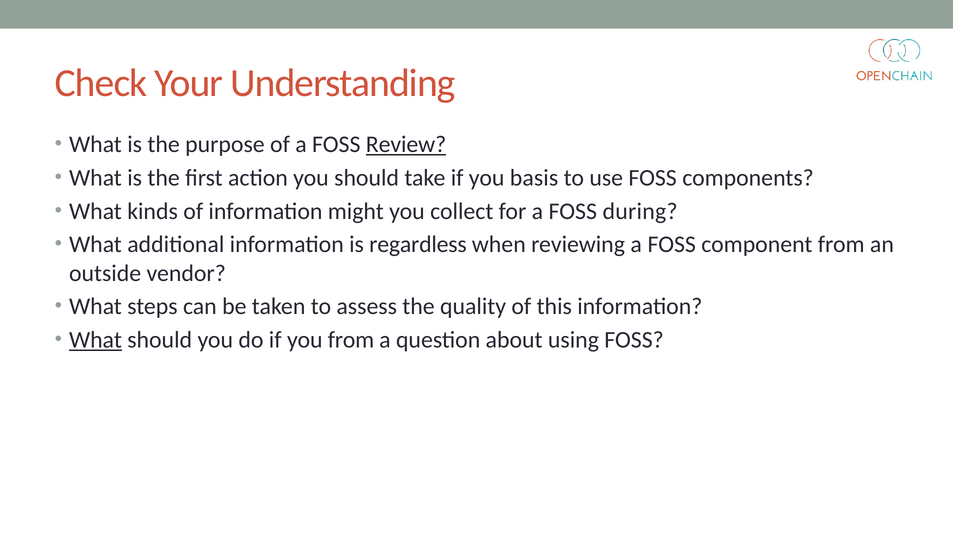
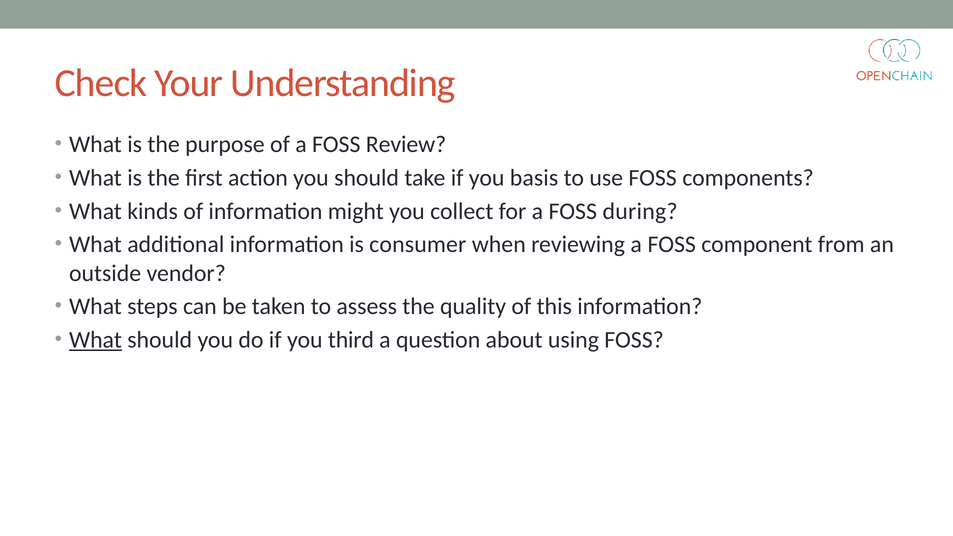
Review underline: present -> none
regardless: regardless -> consumer
you from: from -> third
